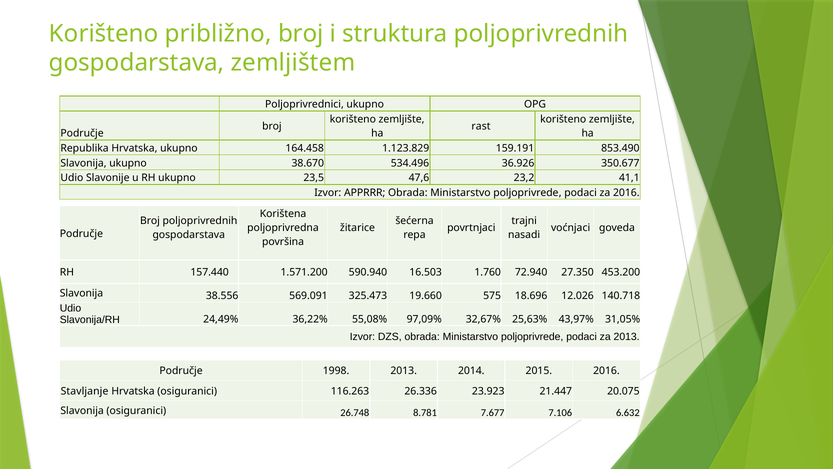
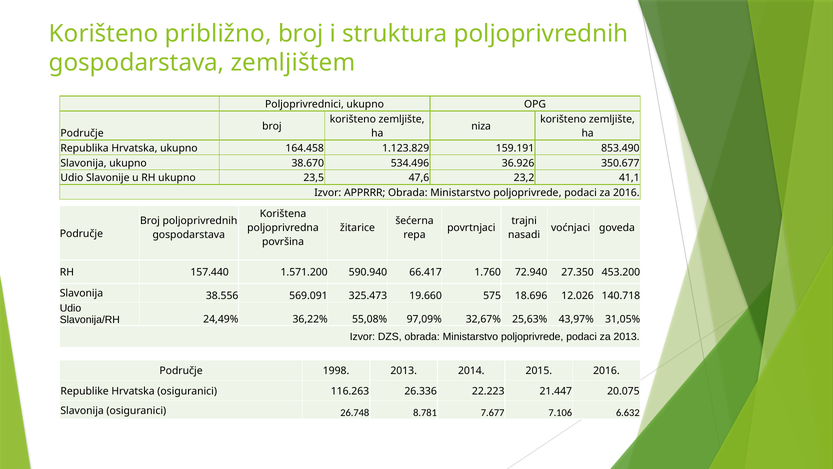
rast: rast -> niza
16.503: 16.503 -> 66.417
Stavljanje: Stavljanje -> Republike
23.923: 23.923 -> 22.223
